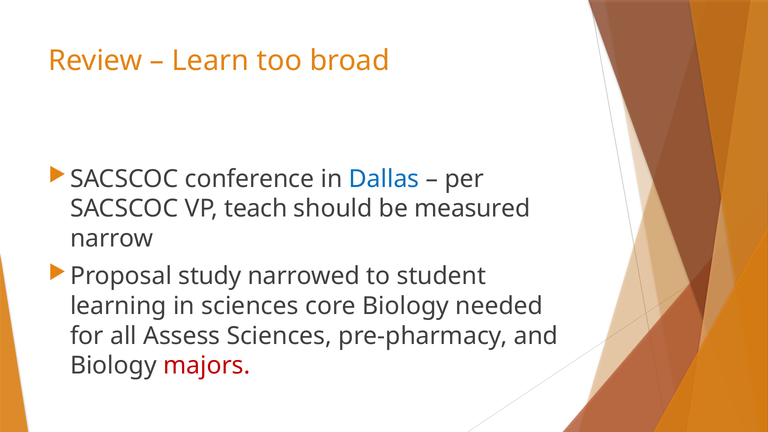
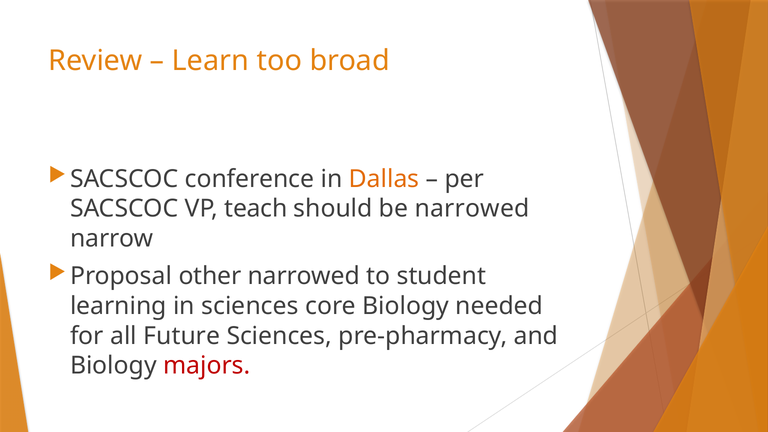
Dallas colour: blue -> orange
be measured: measured -> narrowed
study: study -> other
Assess: Assess -> Future
